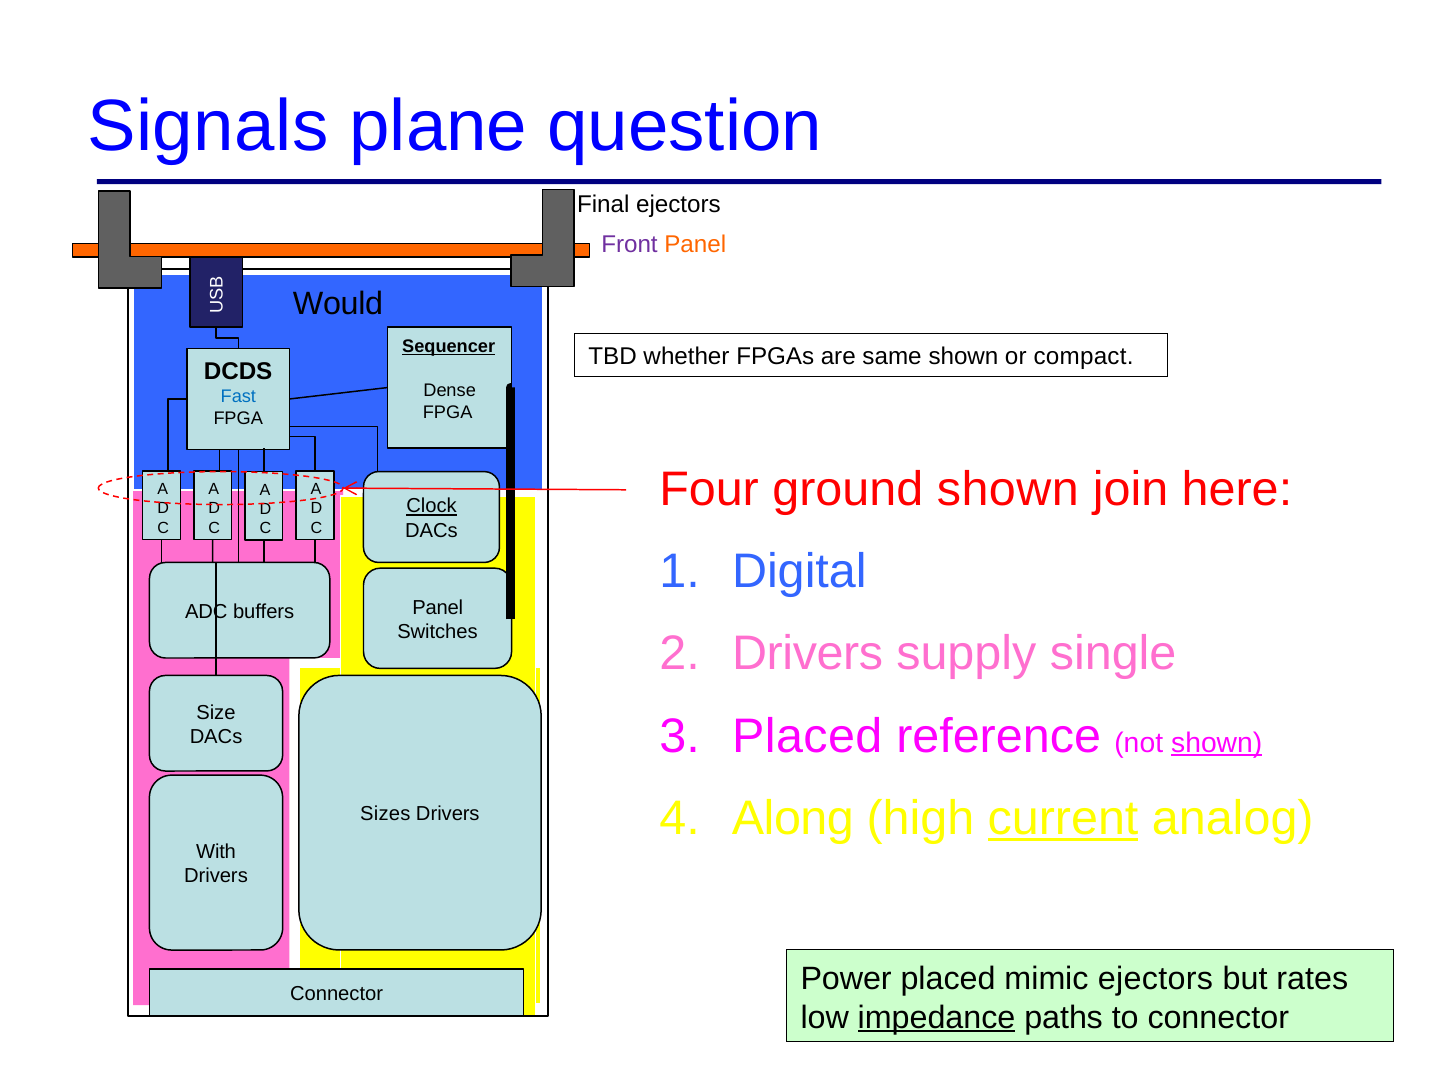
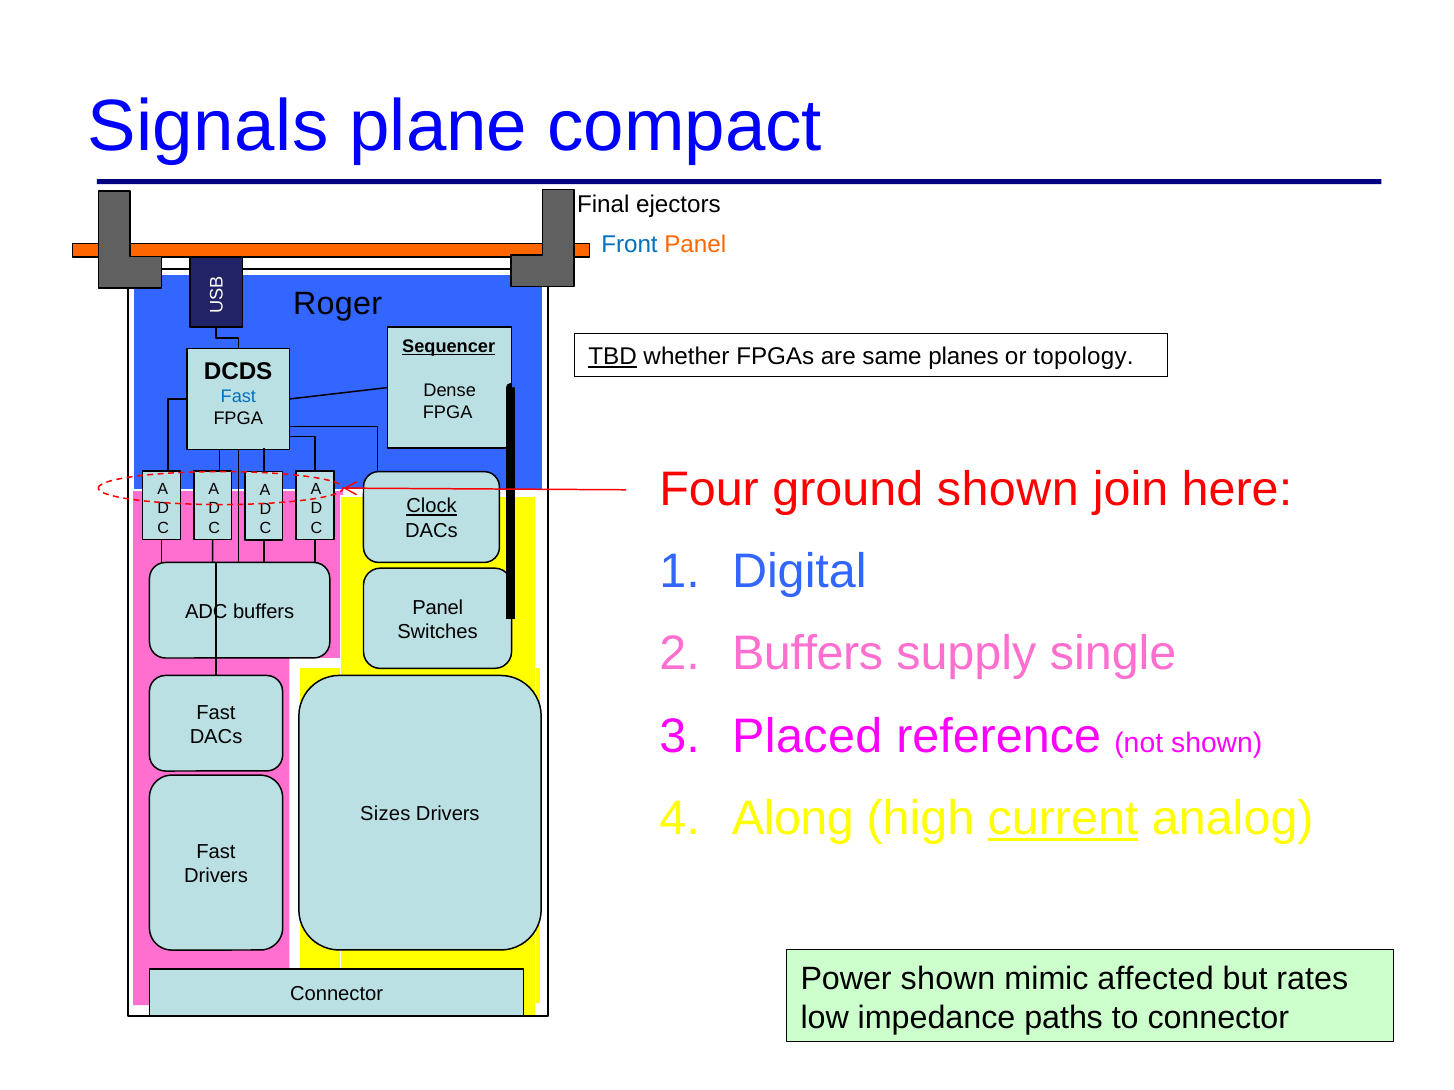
question: question -> compact
Front colour: purple -> blue
Would: Would -> Roger
TBD underline: none -> present
same shown: shown -> planes
compact: compact -> topology
Drivers at (808, 654): Drivers -> Buffers
Size at (216, 713): Size -> Fast
shown at (1217, 743) underline: present -> none
With at (216, 852): With -> Fast
Power placed: placed -> shown
mimic ejectors: ejectors -> affected
impedance underline: present -> none
